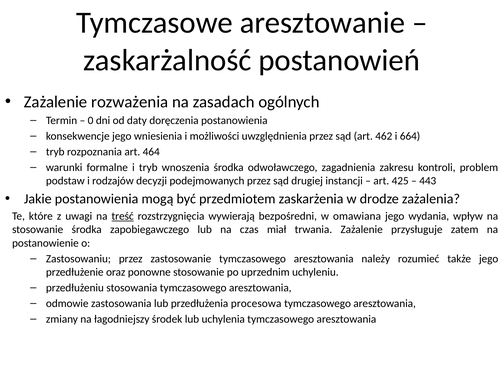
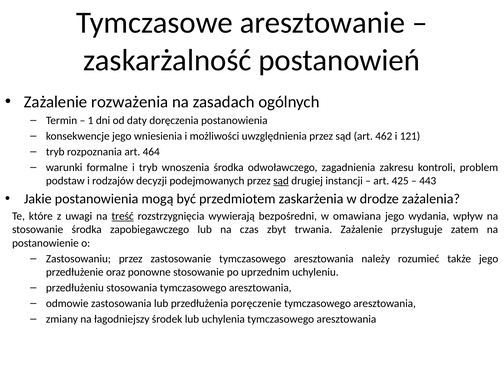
0: 0 -> 1
664: 664 -> 121
sąd at (281, 181) underline: none -> present
miał: miał -> zbyt
procesowa: procesowa -> poręczenie
